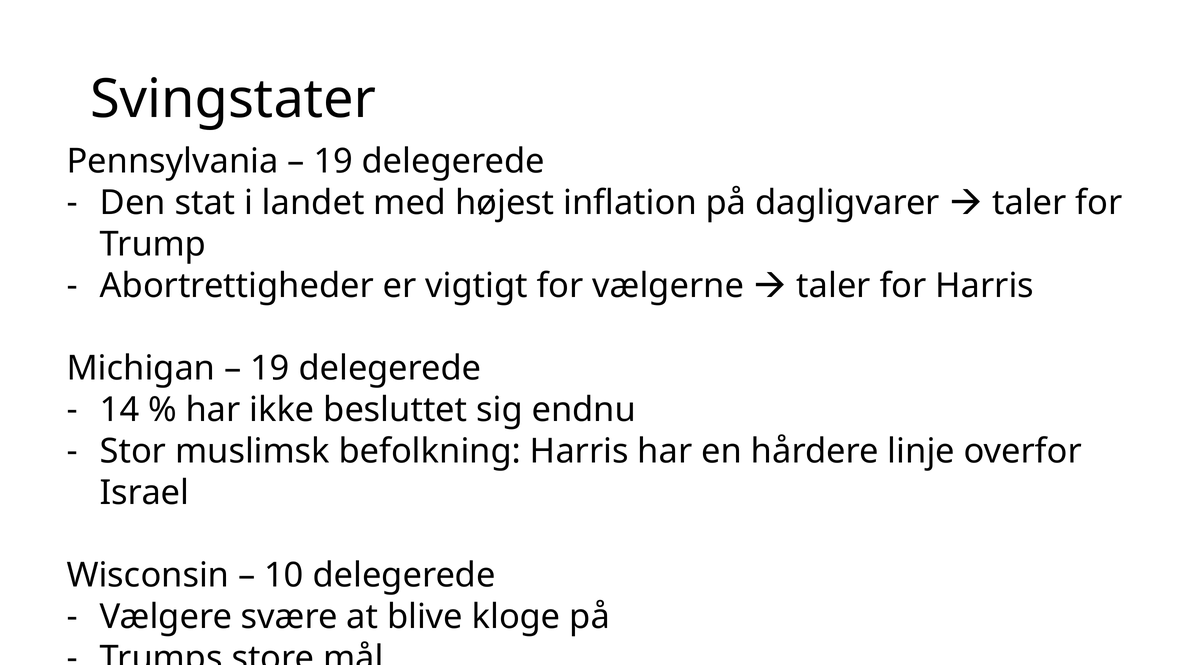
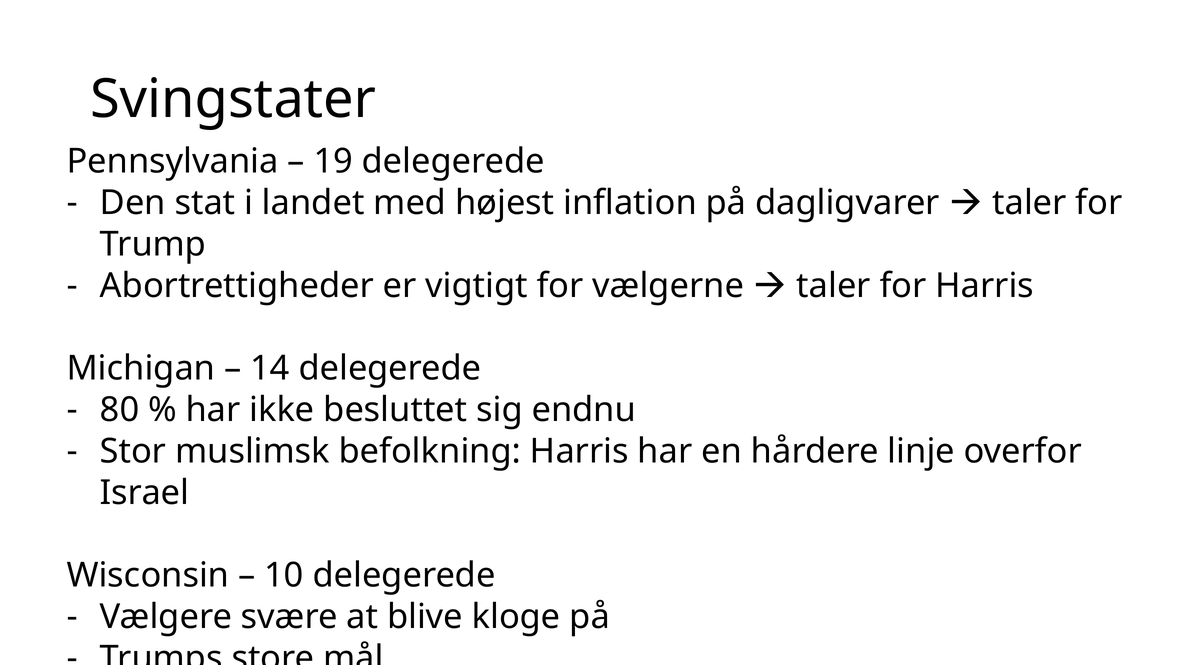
19 at (270, 368): 19 -> 14
14: 14 -> 80
